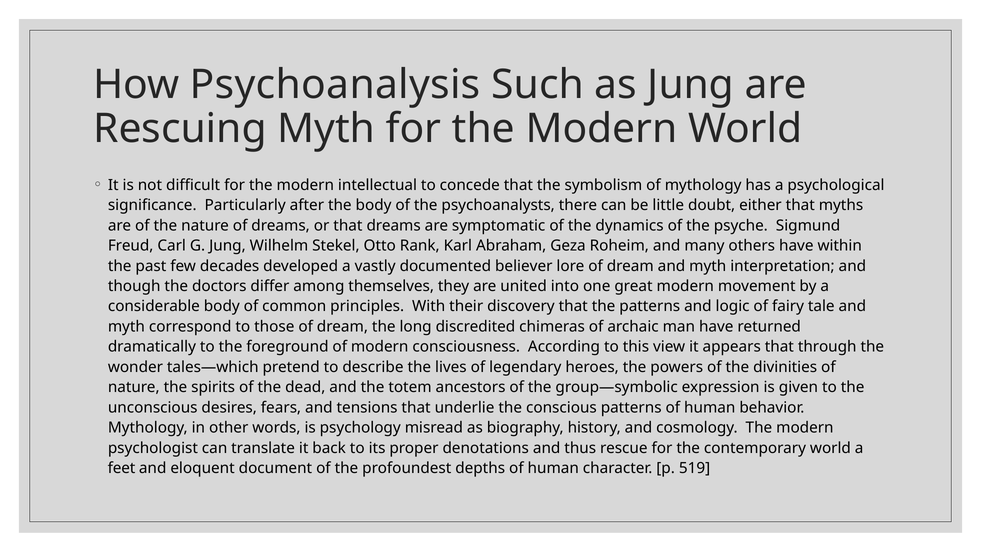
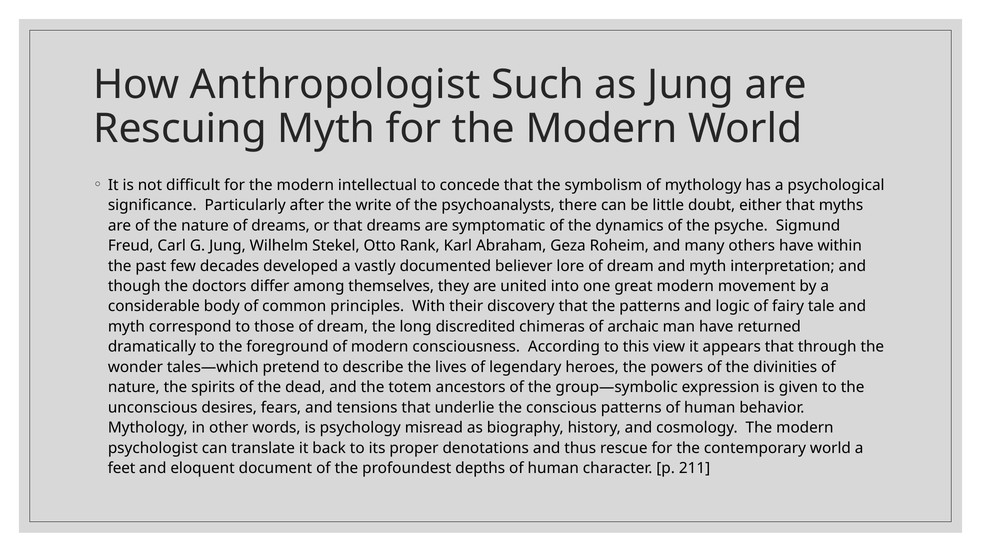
Psychoanalysis: Psychoanalysis -> Anthropologist
the body: body -> write
519: 519 -> 211
